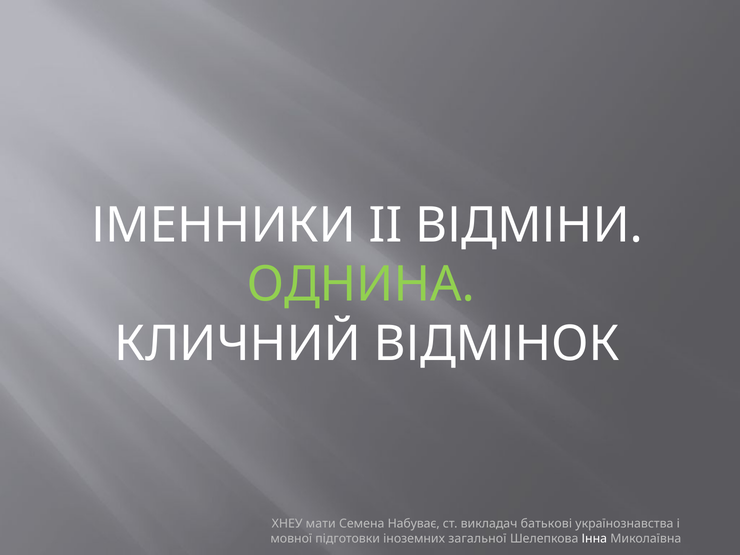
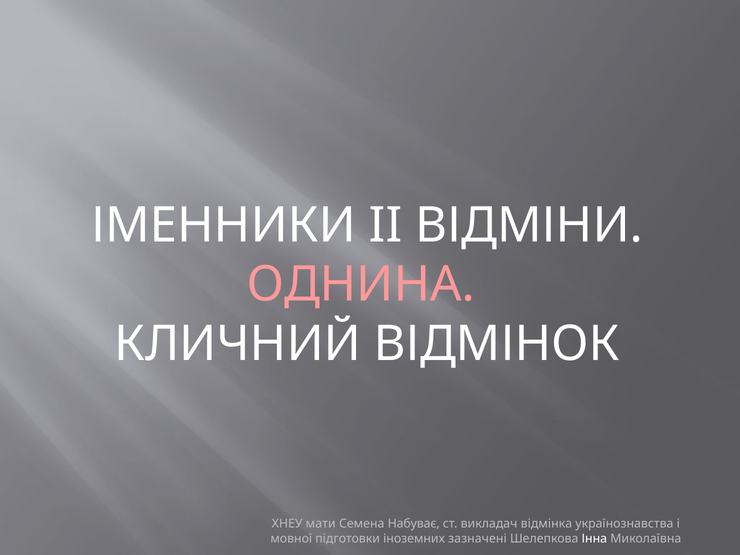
ОДНИНА colour: light green -> pink
батькові: батькові -> відмінка
загальної: загальної -> зазначені
